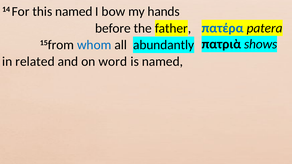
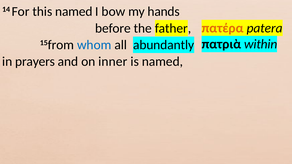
πατέρα colour: blue -> orange
shows: shows -> within
related: related -> prayers
word: word -> inner
